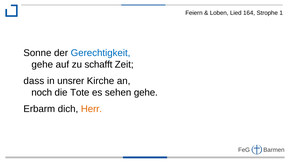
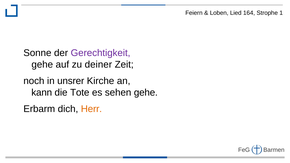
Gerechtigkeit colour: blue -> purple
schafft: schafft -> deiner
dass: dass -> noch
noch: noch -> kann
